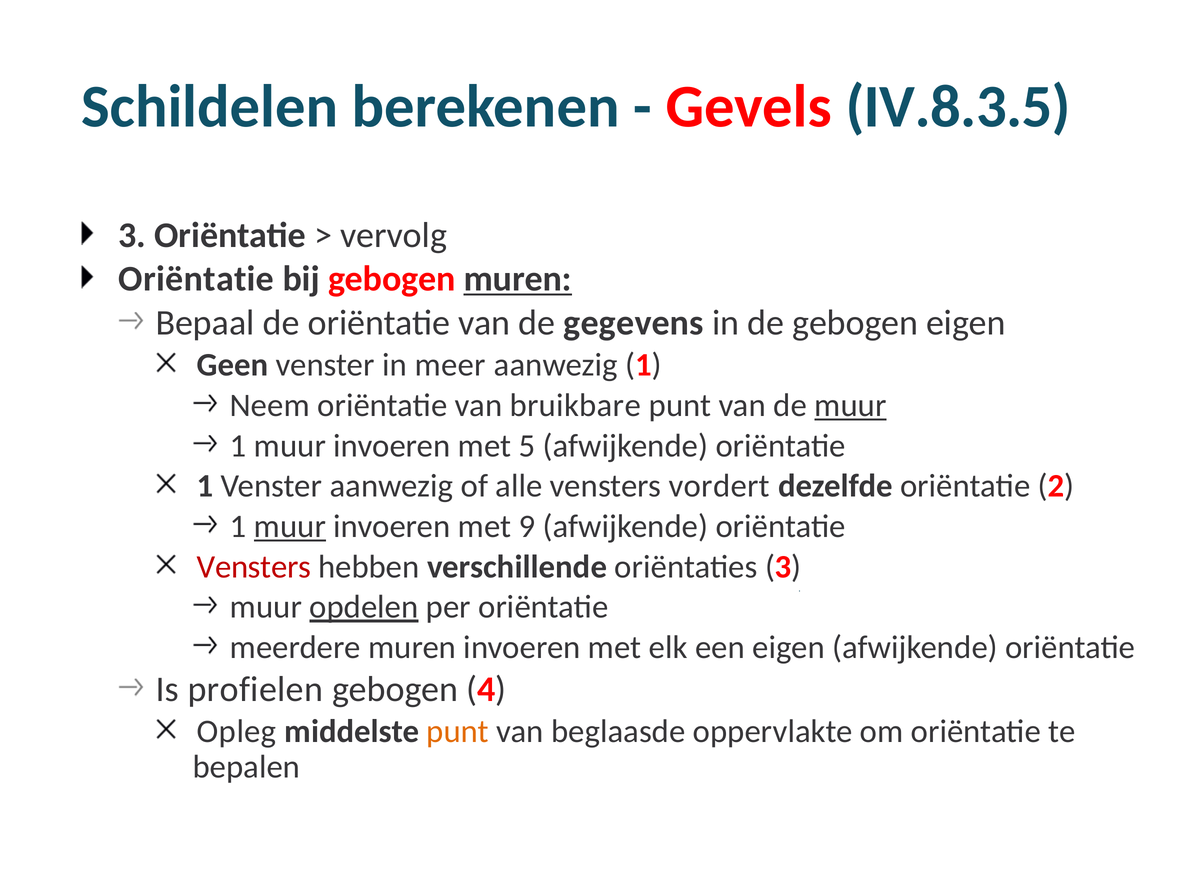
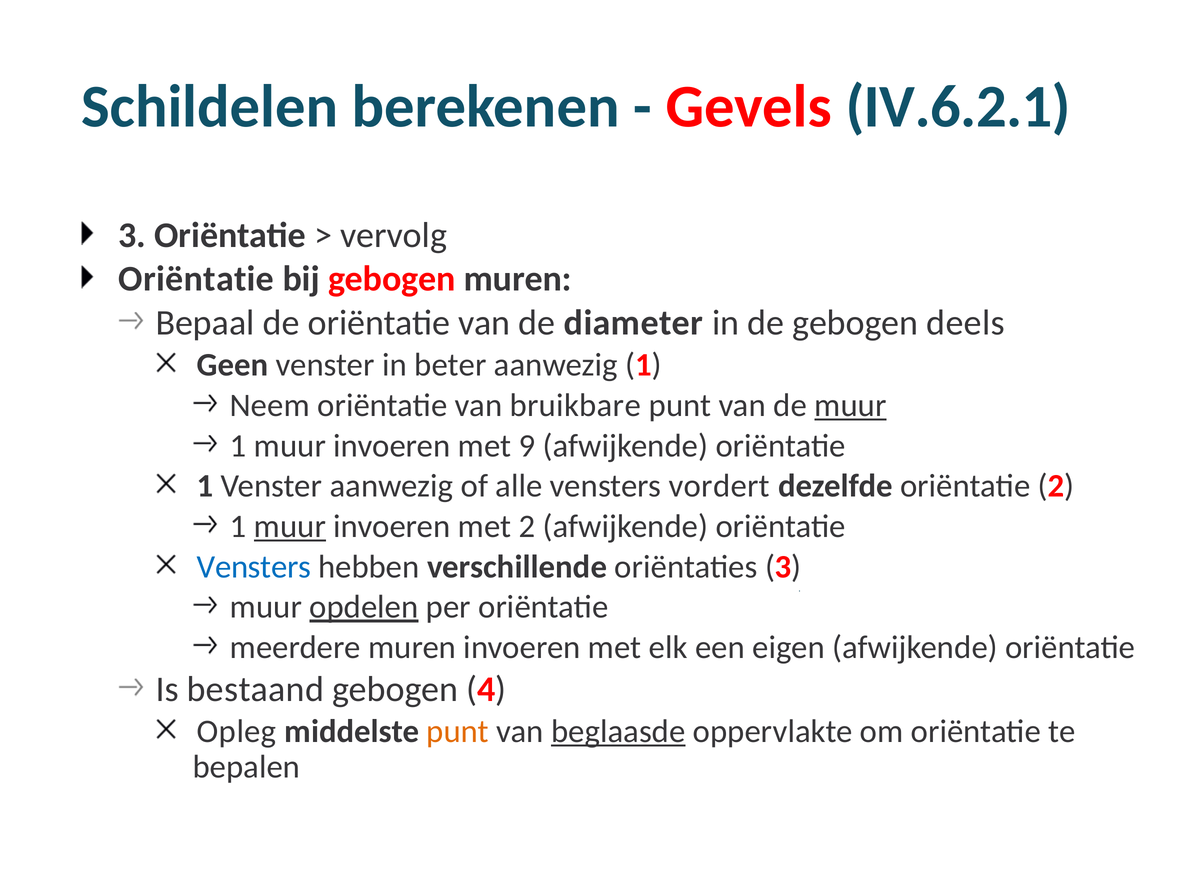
IV.8.3.5: IV.8.3.5 -> IV.6.2.1
muren at (518, 279) underline: present -> none
gegevens: gegevens -> diameter
gebogen eigen: eigen -> deels
meer: meer -> beter
5: 5 -> 9
met 9: 9 -> 2
Vensters at (254, 567) colour: red -> blue
profielen: profielen -> bestaand
beglaasde underline: none -> present
